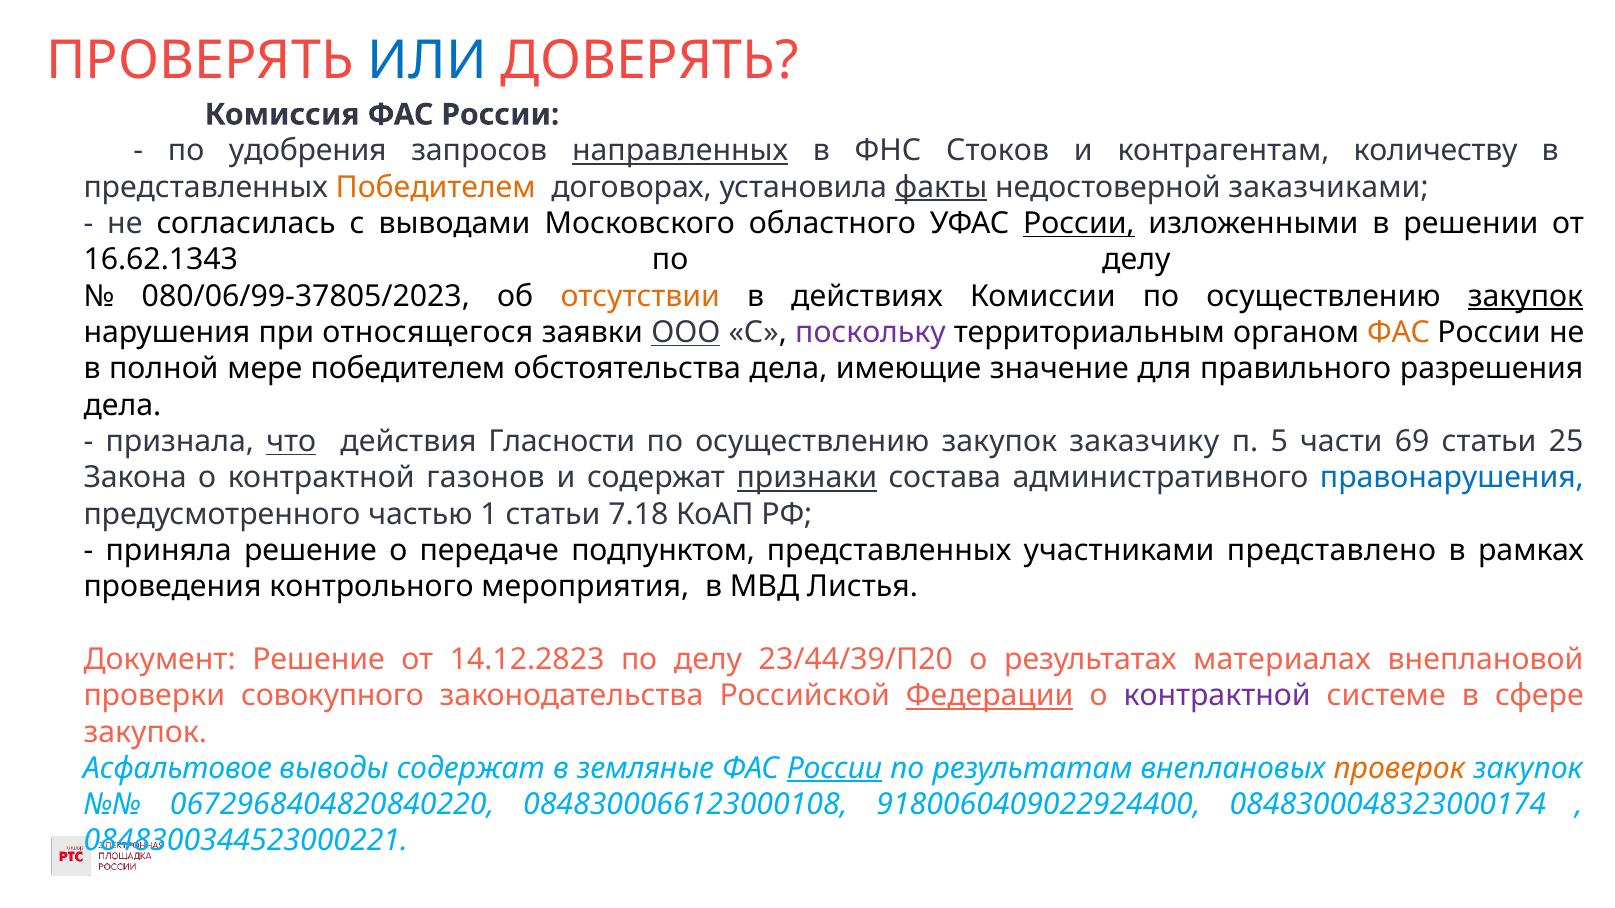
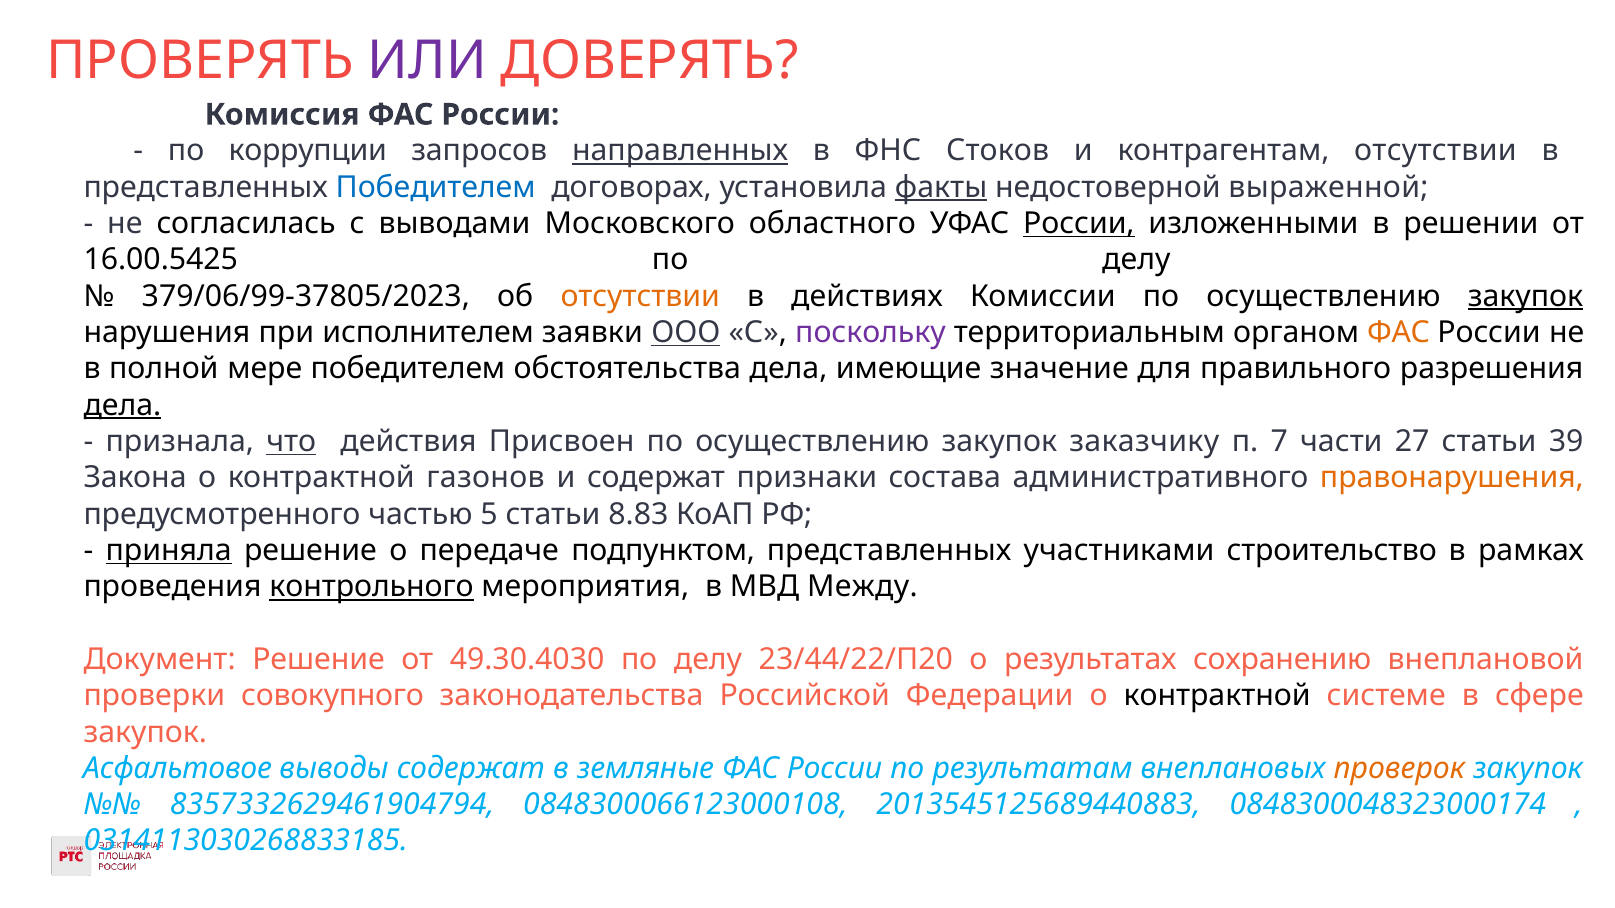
ИЛИ colour: blue -> purple
удобрения: удобрения -> коррупции
контрагентам количеству: количеству -> отсутствии
Победителем at (436, 187) colour: orange -> blue
заказчиками: заказчиками -> выраженной
16.62.1343: 16.62.1343 -> 16.00.5425
080/06/99-37805/2023: 080/06/99-37805/2023 -> 379/06/99-37805/2023
относящегося: относящегося -> исполнителем
дела at (122, 405) underline: none -> present
Гласности: Гласности -> Присвоен
5: 5 -> 7
69: 69 -> 27
25: 25 -> 39
признаки underline: present -> none
правонарушения colour: blue -> orange
1: 1 -> 5
7.18: 7.18 -> 8.83
приняла underline: none -> present
представлено: представлено -> строительство
контрольного underline: none -> present
Листья: Листья -> Между
14.12.2823: 14.12.2823 -> 49.30.4030
23/44/39/П20: 23/44/39/П20 -> 23/44/22/П20
материалах: материалах -> сохранению
Федерации underline: present -> none
контрактной at (1217, 696) colour: purple -> black
России at (835, 769) underline: present -> none
0672968404820840220: 0672968404820840220 -> 8357332629461904794
9180060409022924400: 9180060409022924400 -> 2013545125689440883
0848300344523000221: 0848300344523000221 -> 0314113030268833185
